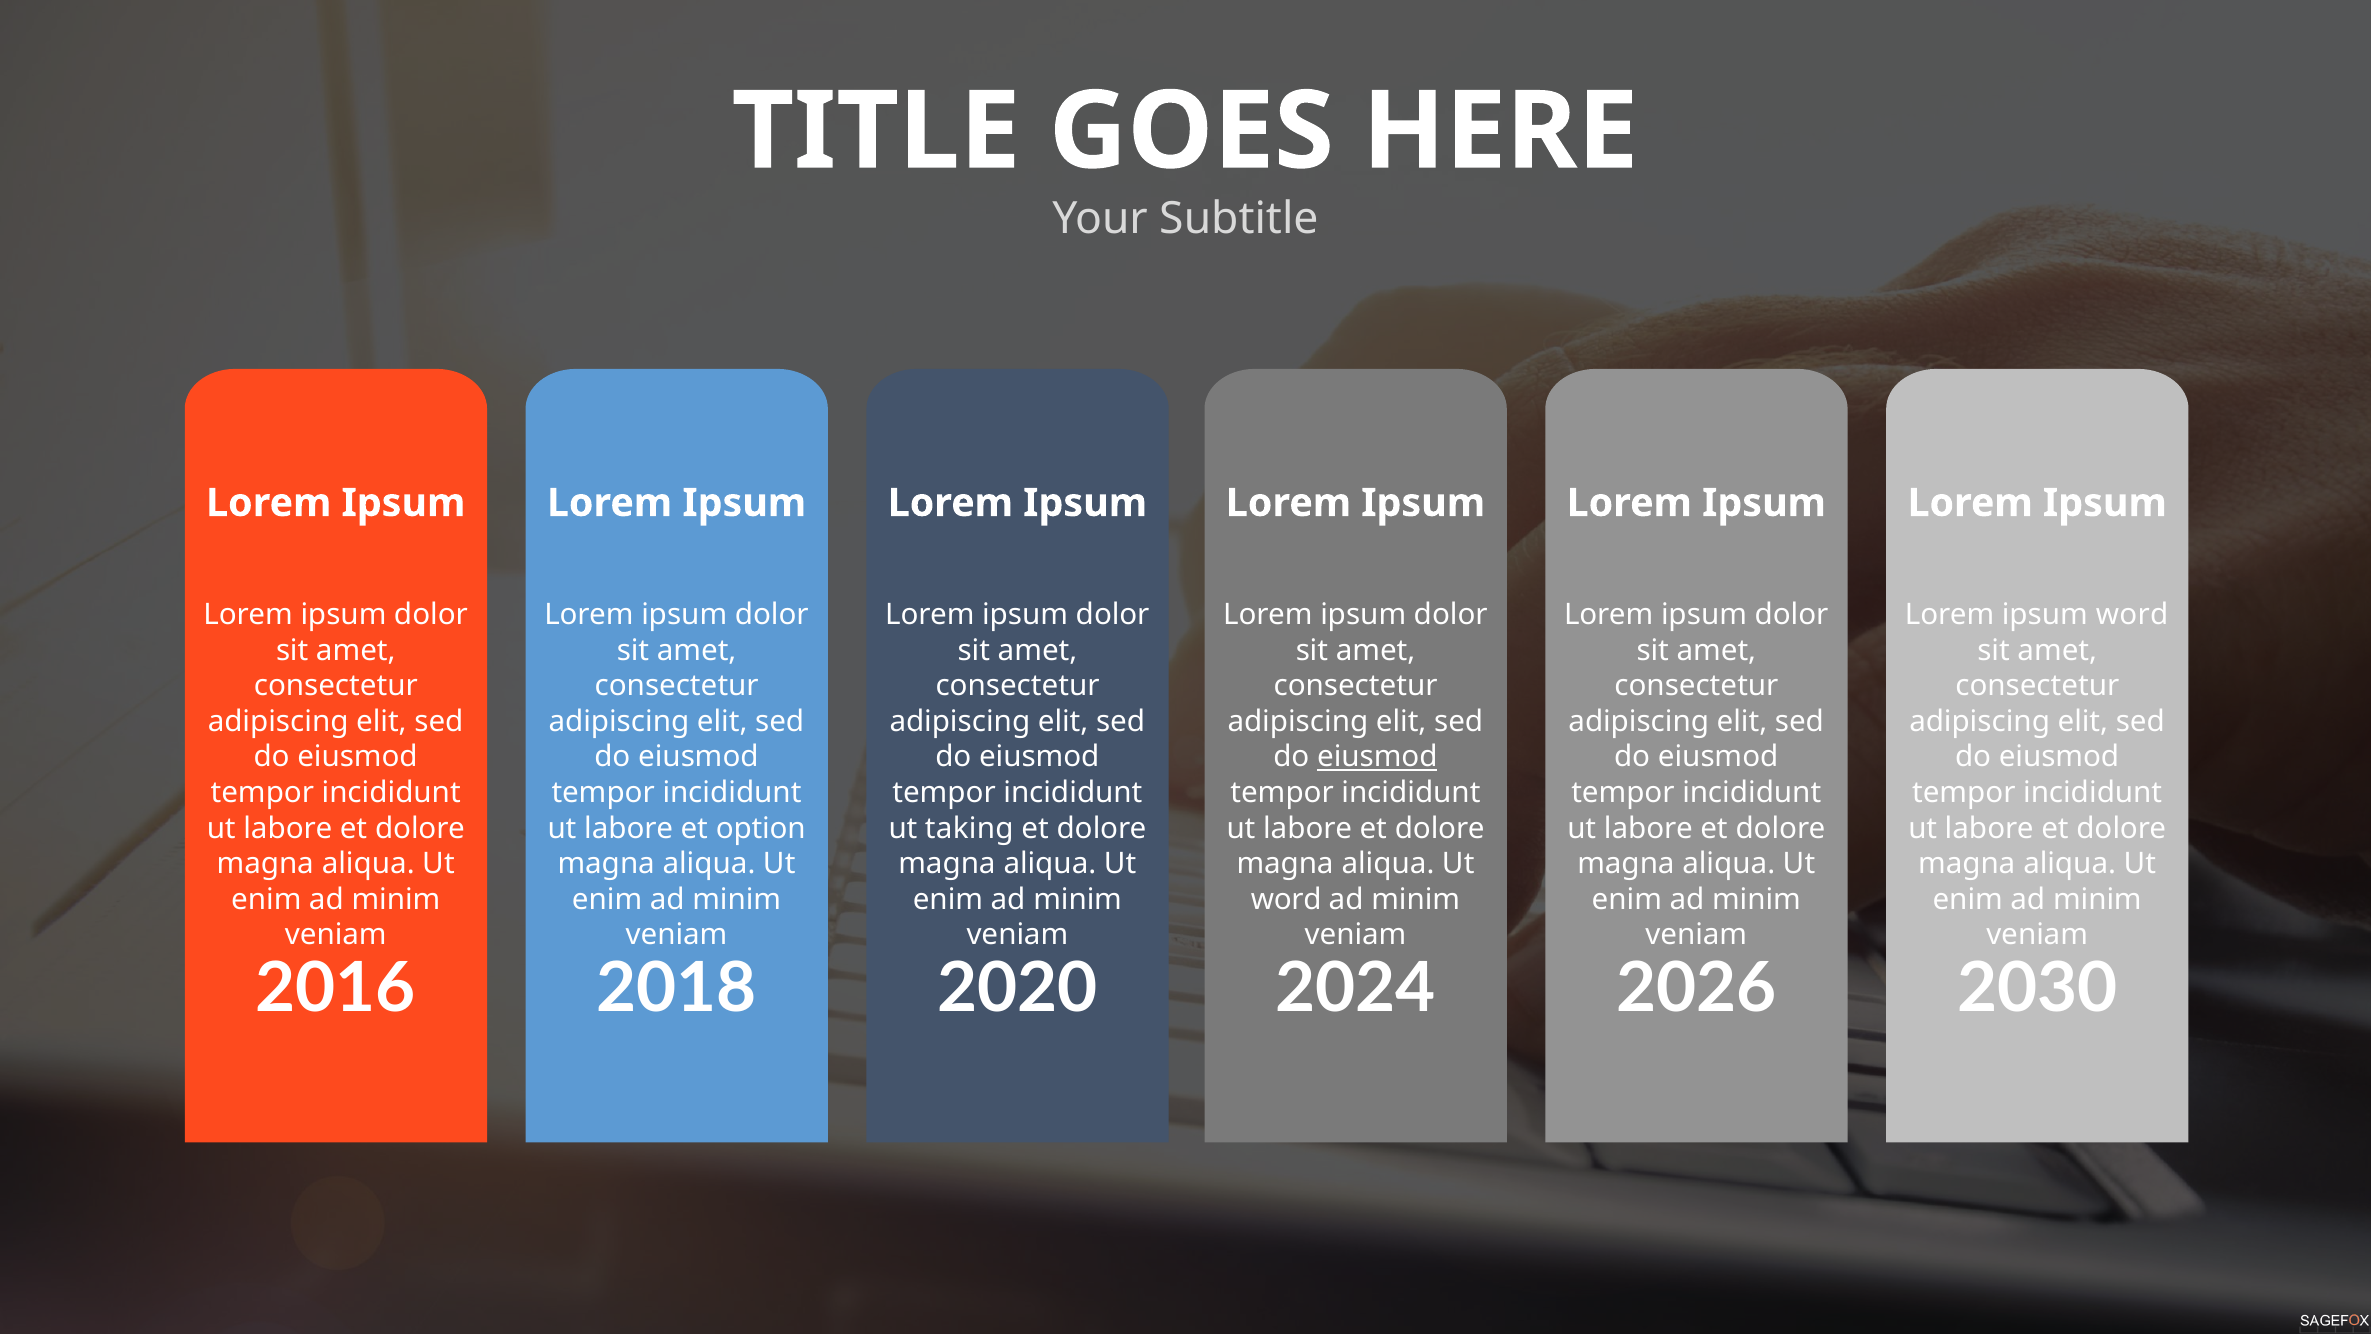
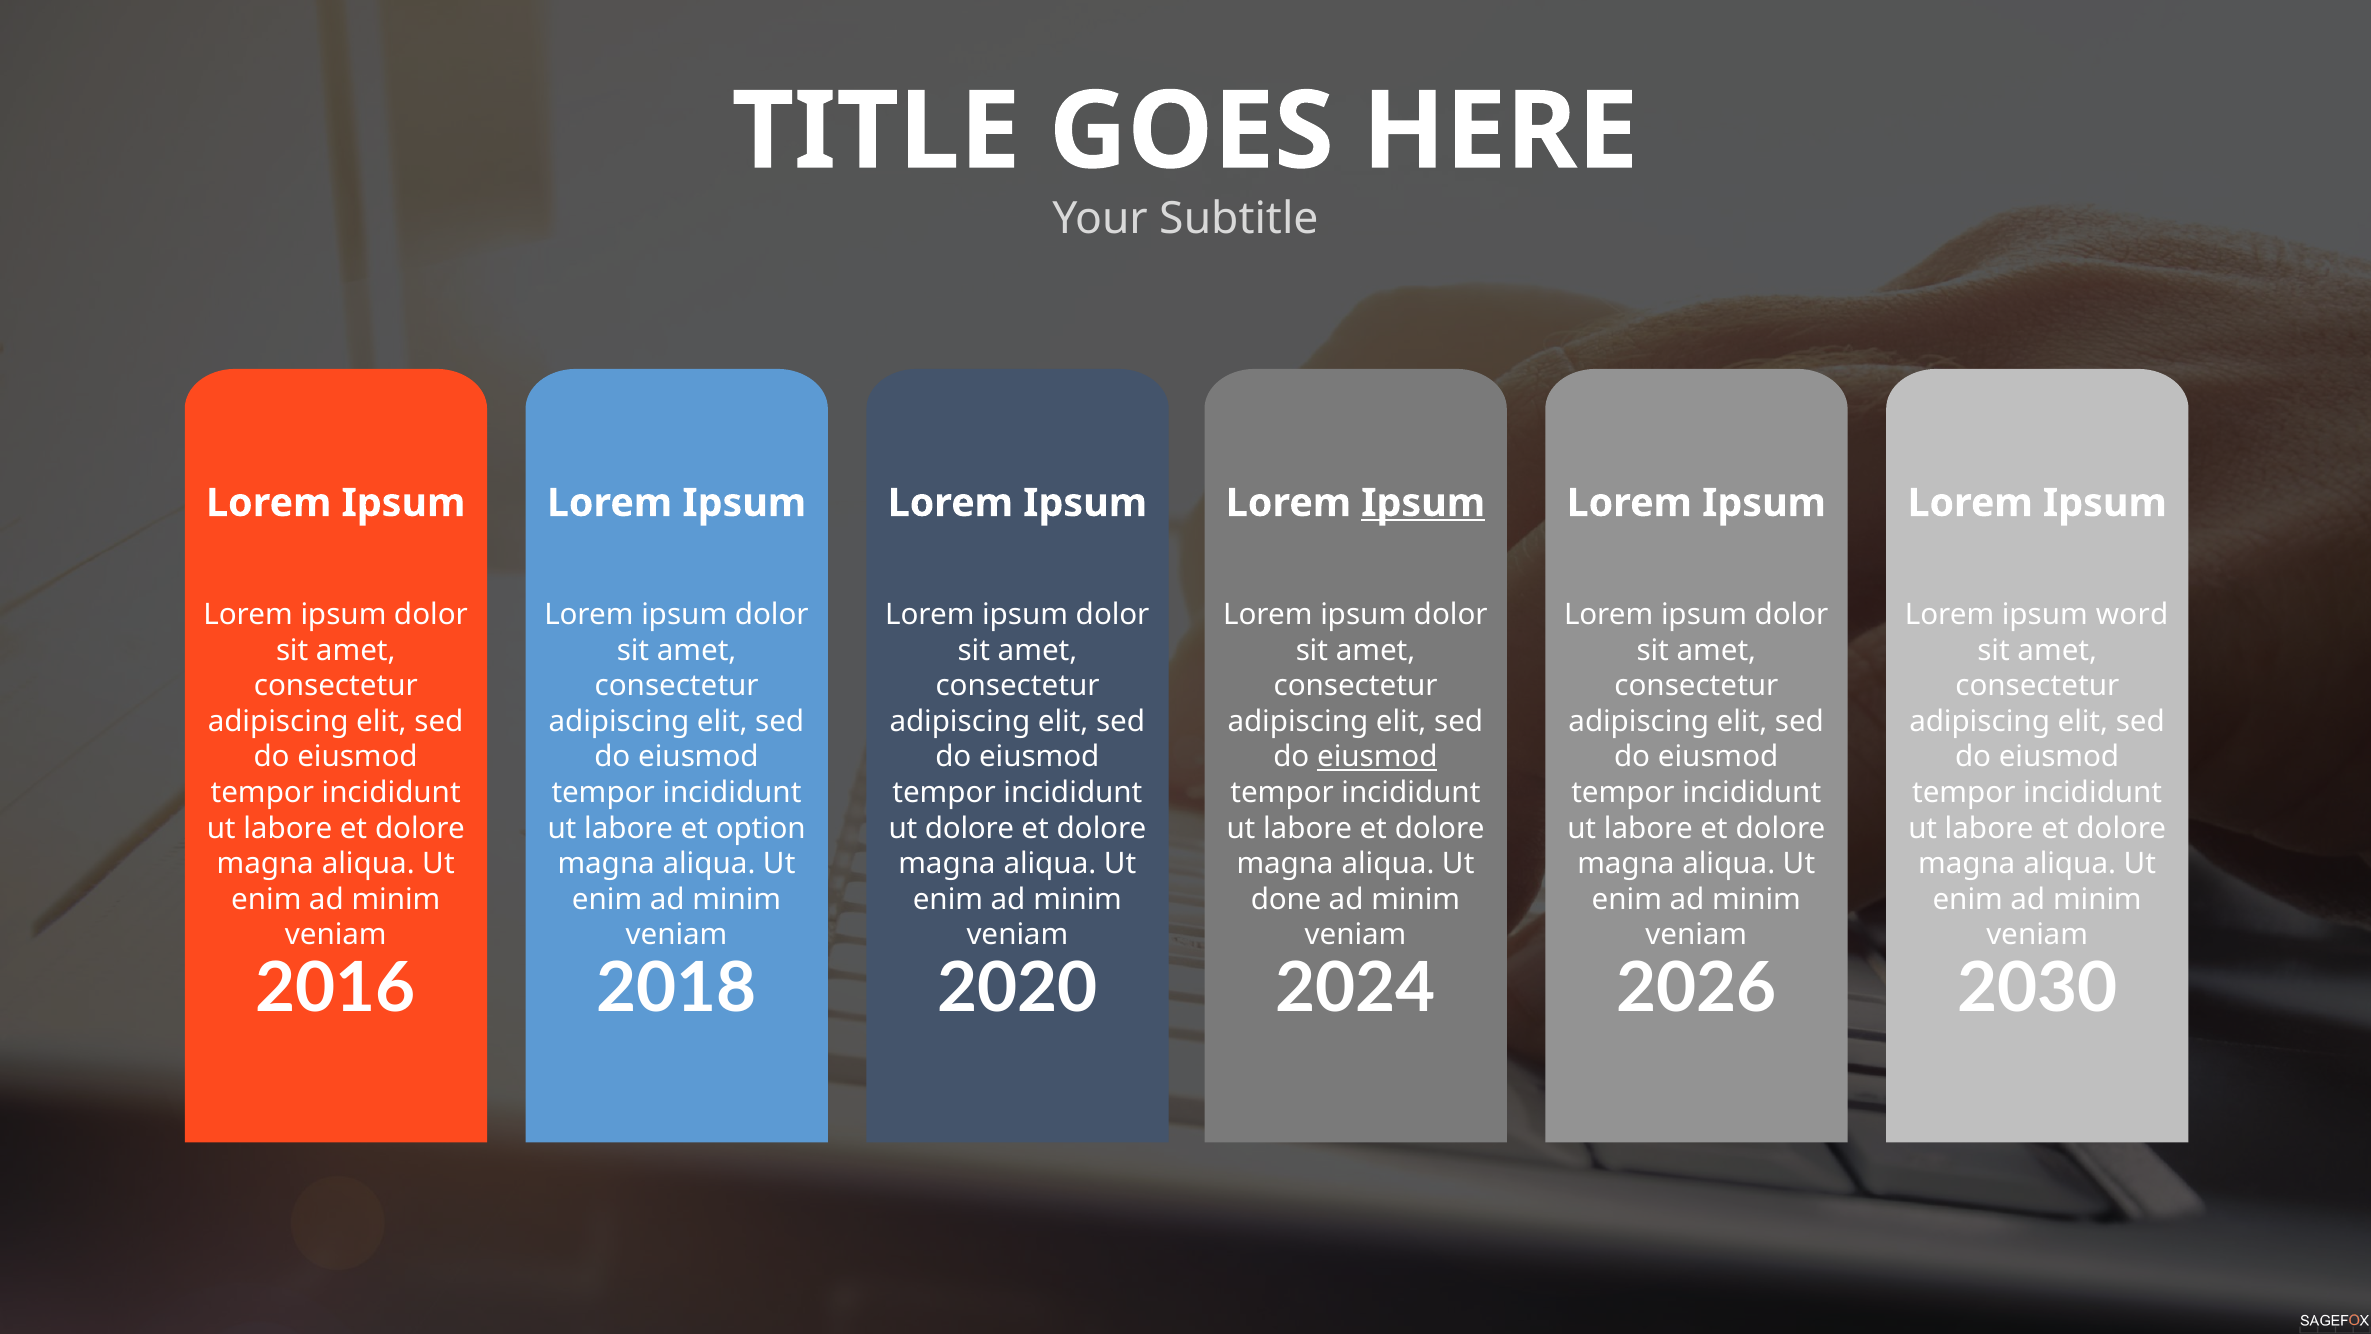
Ipsum at (1423, 503) underline: none -> present
ut taking: taking -> dolore
word at (1286, 899): word -> done
